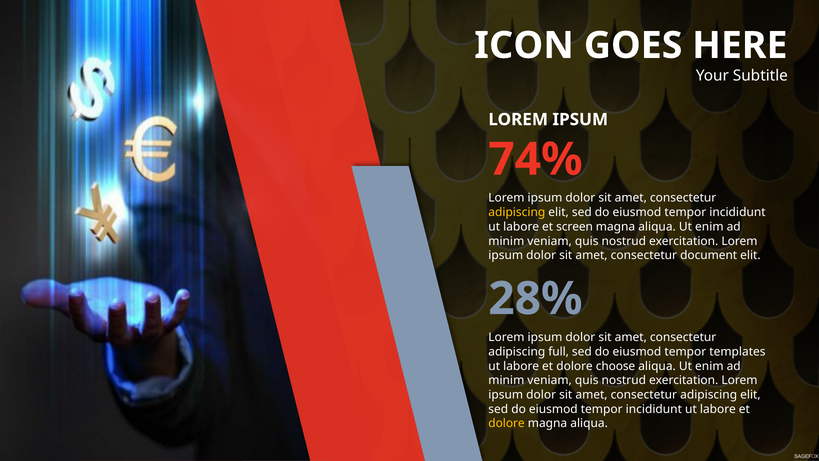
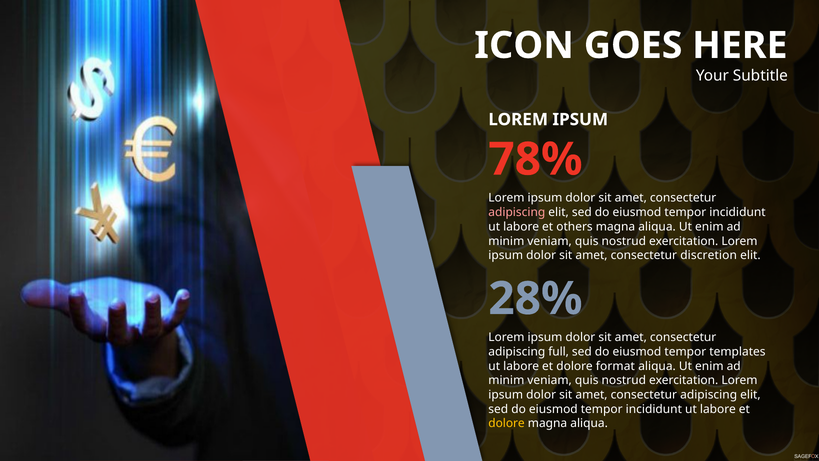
74%: 74% -> 78%
adipiscing at (517, 212) colour: yellow -> pink
screen: screen -> others
document: document -> discretion
choose: choose -> format
